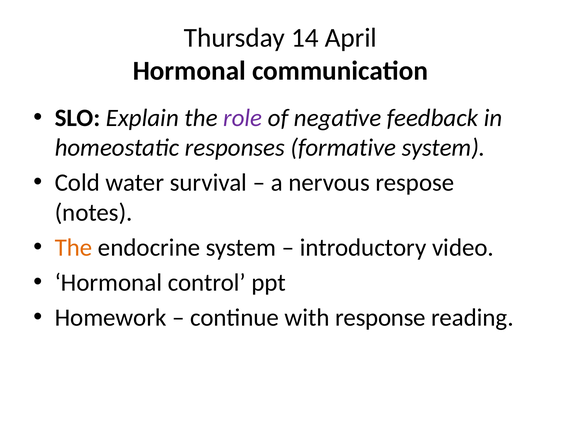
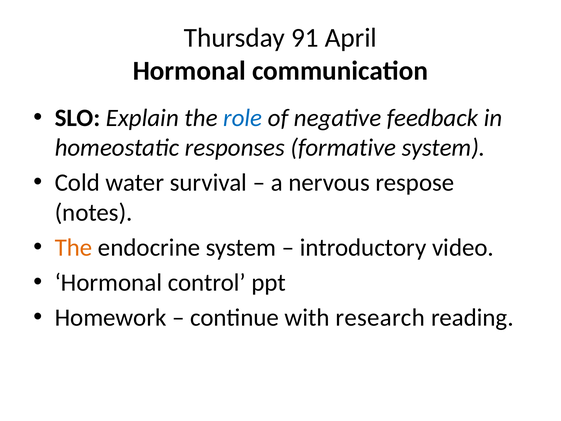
14: 14 -> 91
role colour: purple -> blue
response: response -> research
